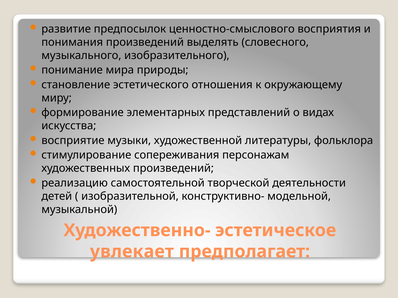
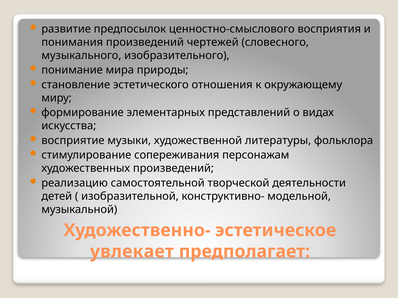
выделять: выделять -> чертежей
